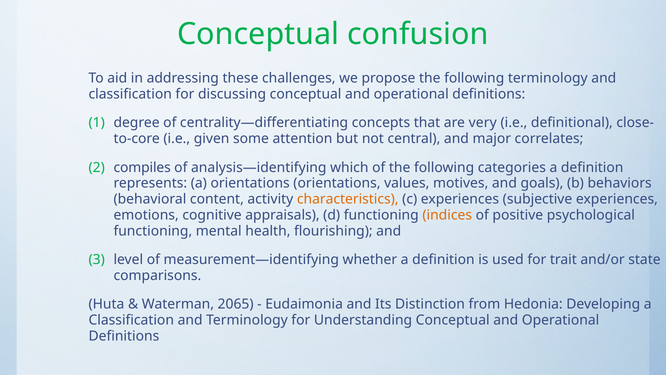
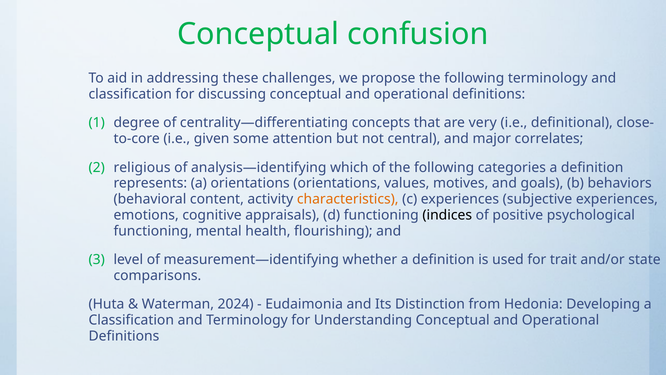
compiles: compiles -> religious
indices colour: orange -> black
2065: 2065 -> 2024
